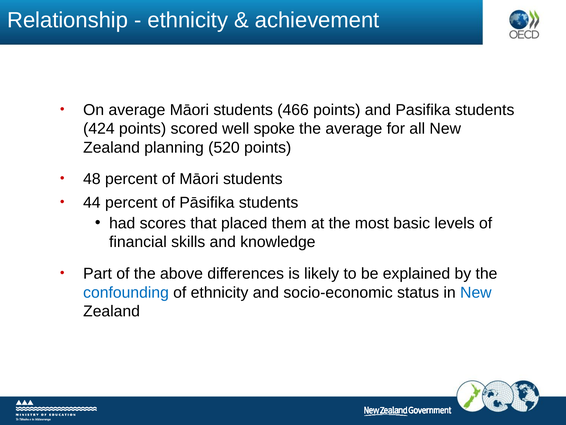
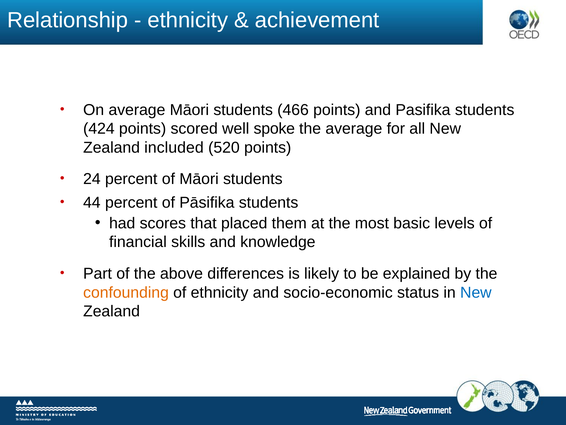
planning: planning -> included
48: 48 -> 24
confounding colour: blue -> orange
